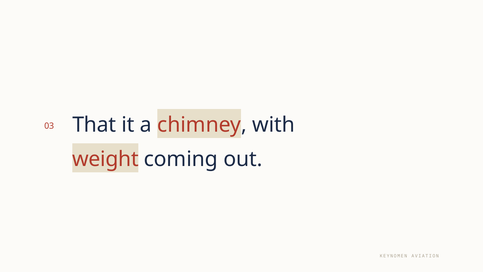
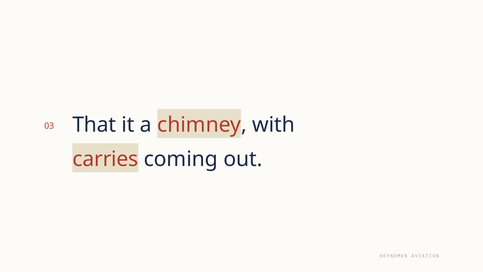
weight: weight -> carries
